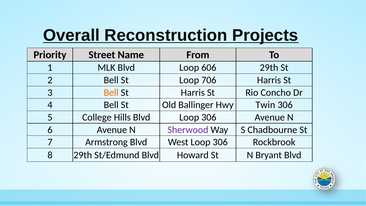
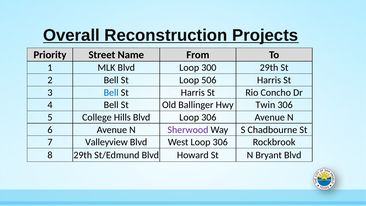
606: 606 -> 300
706: 706 -> 506
Bell at (111, 92) colour: orange -> blue
Armstrong: Armstrong -> Valleyview
